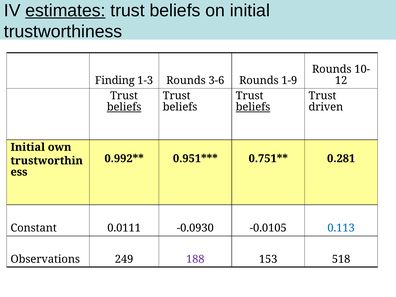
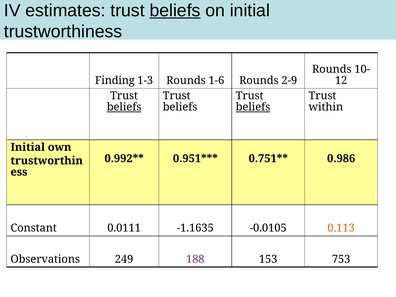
estimates underline: present -> none
beliefs at (175, 10) underline: none -> present
3-6: 3-6 -> 1-6
1-9: 1-9 -> 2-9
driven: driven -> within
0.281: 0.281 -> 0.986
-0.0930: -0.0930 -> -1.1635
0.113 colour: blue -> orange
518: 518 -> 753
